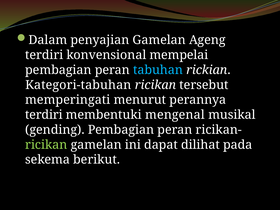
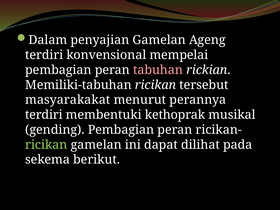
tabuhan colour: light blue -> pink
Kategori-tabuhan: Kategori-tabuhan -> Memiliki-tabuhan
memperingati: memperingati -> masyarakakat
mengenal: mengenal -> kethoprak
